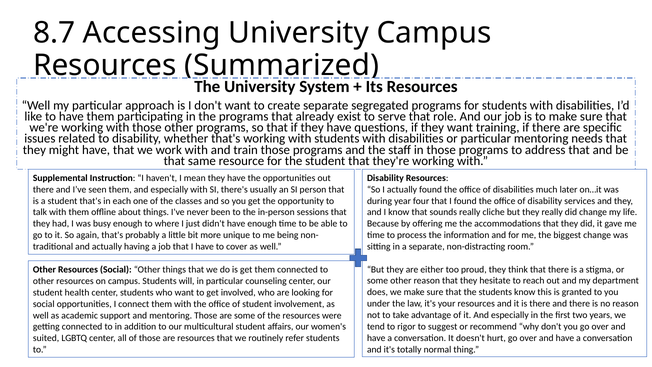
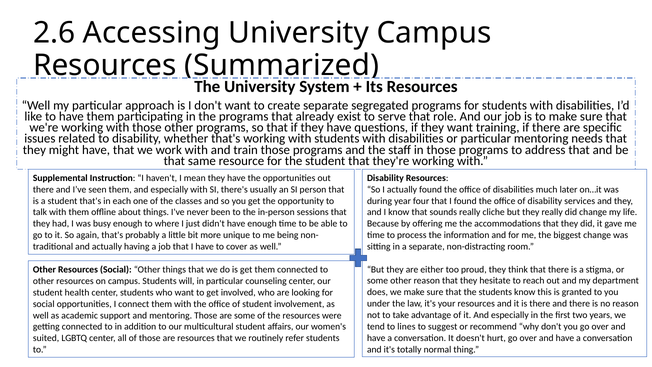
8.7: 8.7 -> 2.6
rigor: rigor -> lines
